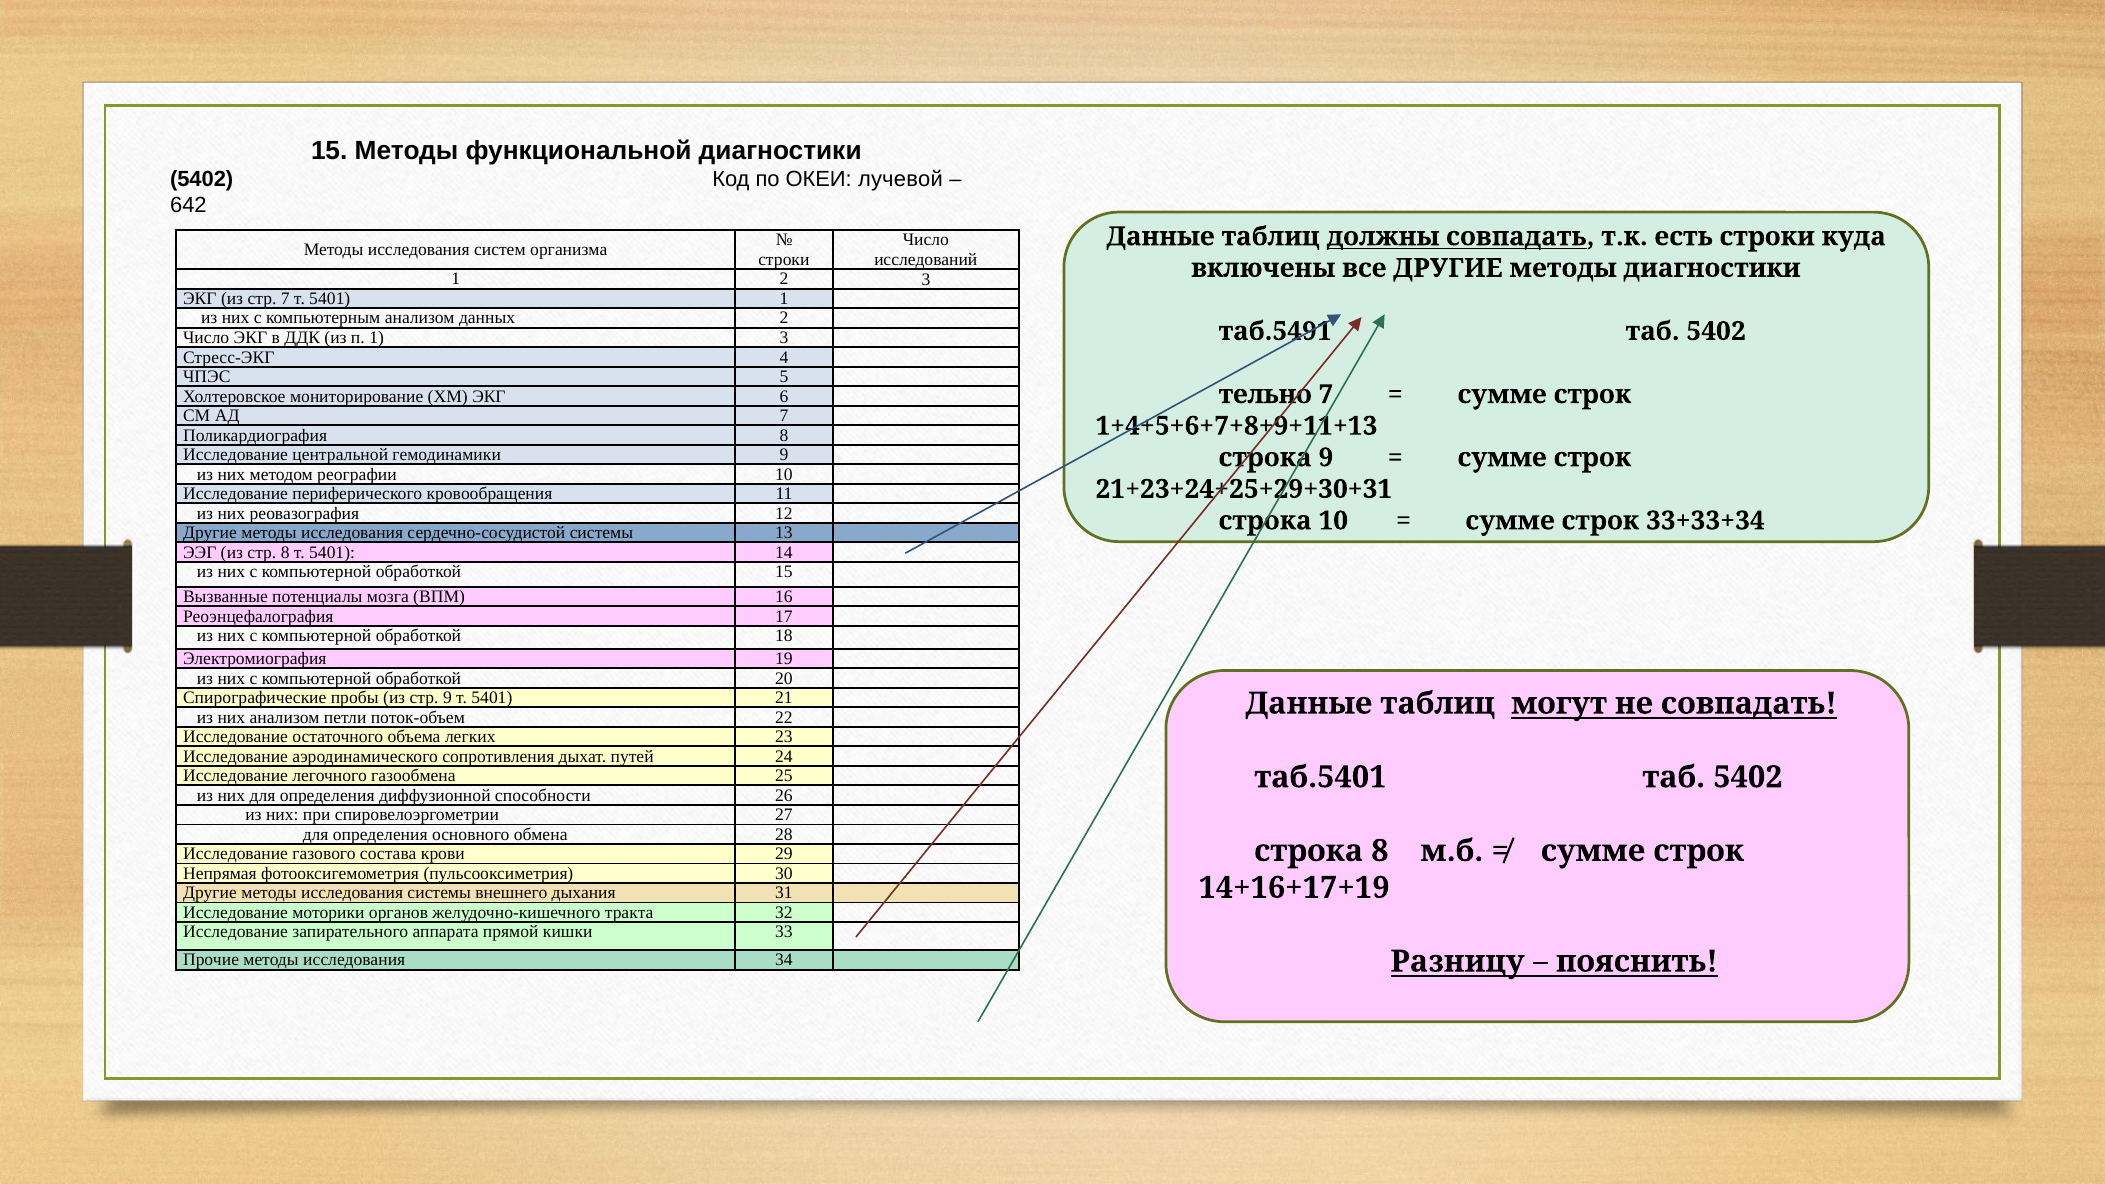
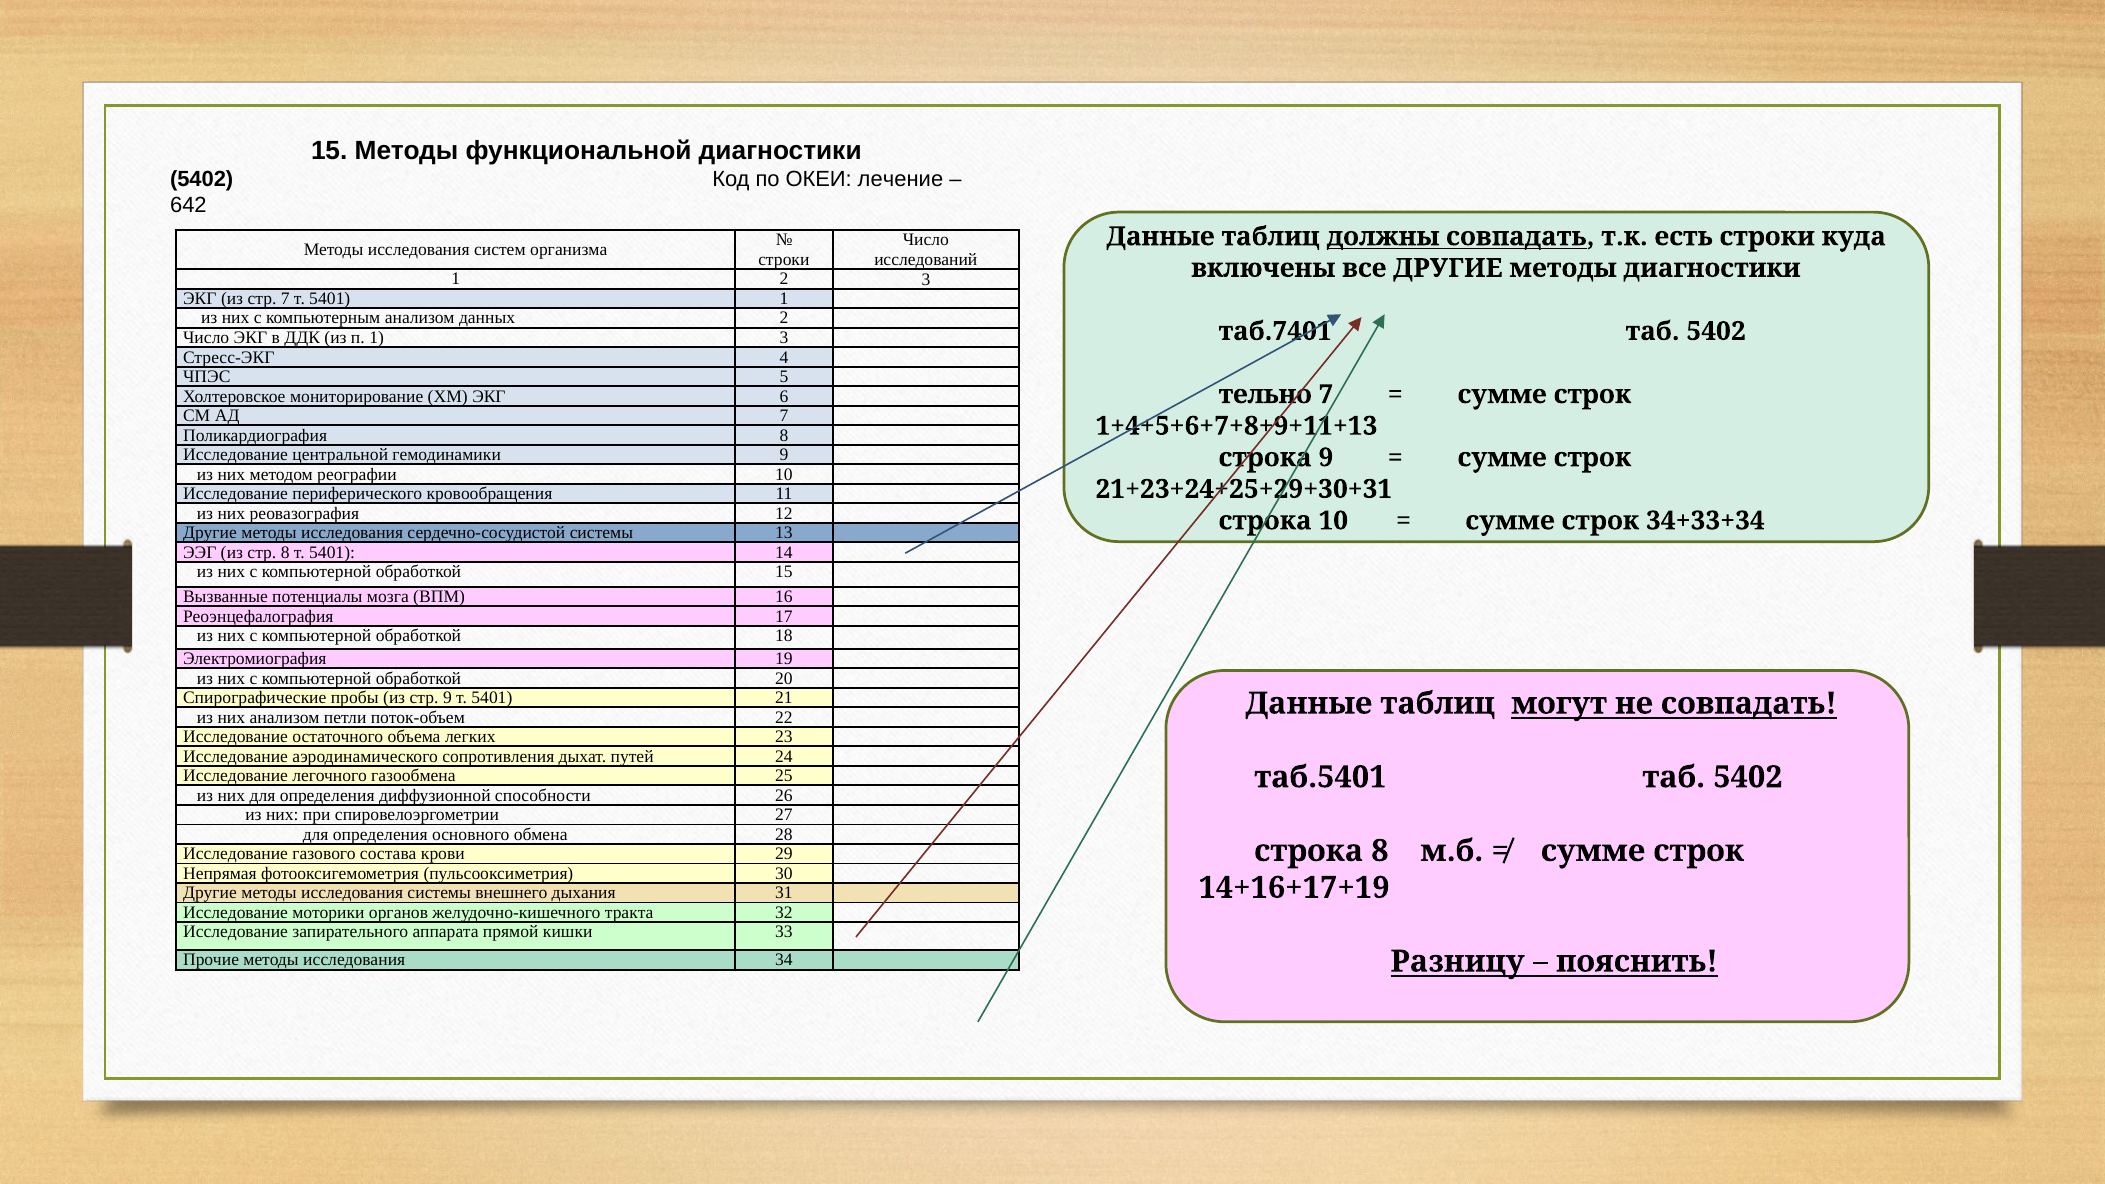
лучевой: лучевой -> лечение
таб.5491: таб.5491 -> таб.7401
33+33+34: 33+33+34 -> 34+33+34
